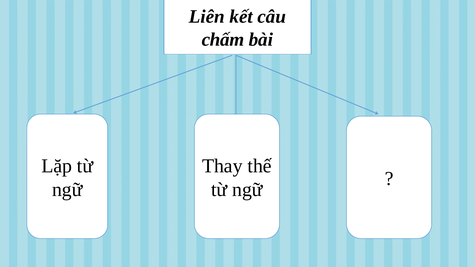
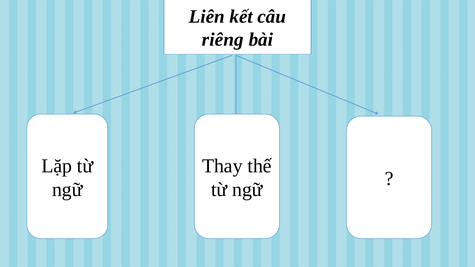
chấm: chấm -> riêng
